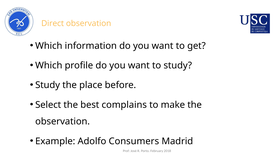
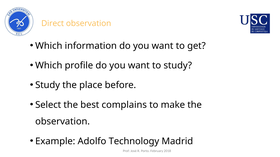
Consumers: Consumers -> Technology
